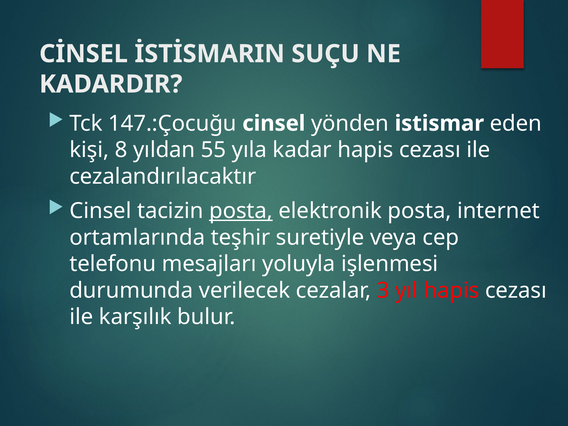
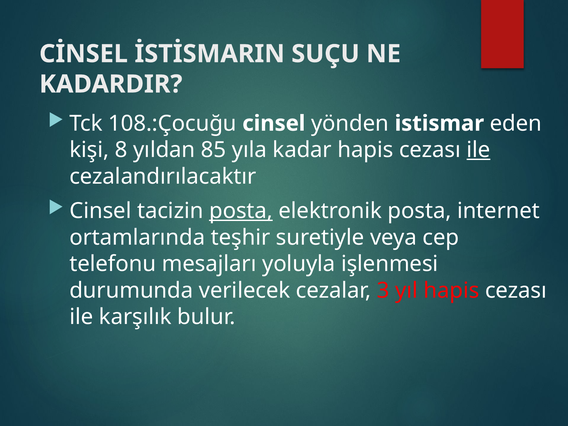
147.:Çocuğu: 147.:Çocuğu -> 108.:Çocuğu
55: 55 -> 85
ile at (478, 150) underline: none -> present
